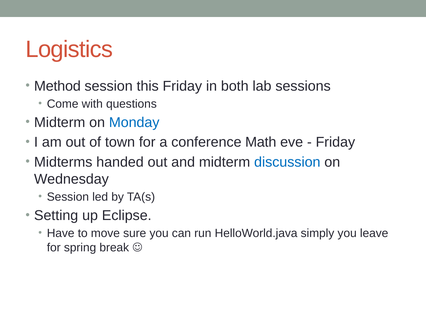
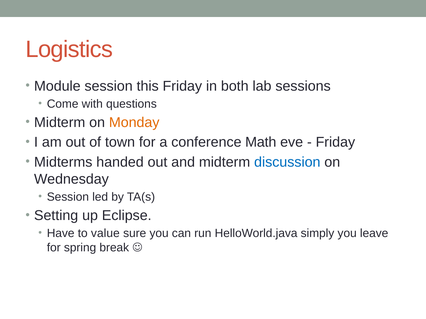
Method: Method -> Module
Monday colour: blue -> orange
move: move -> value
